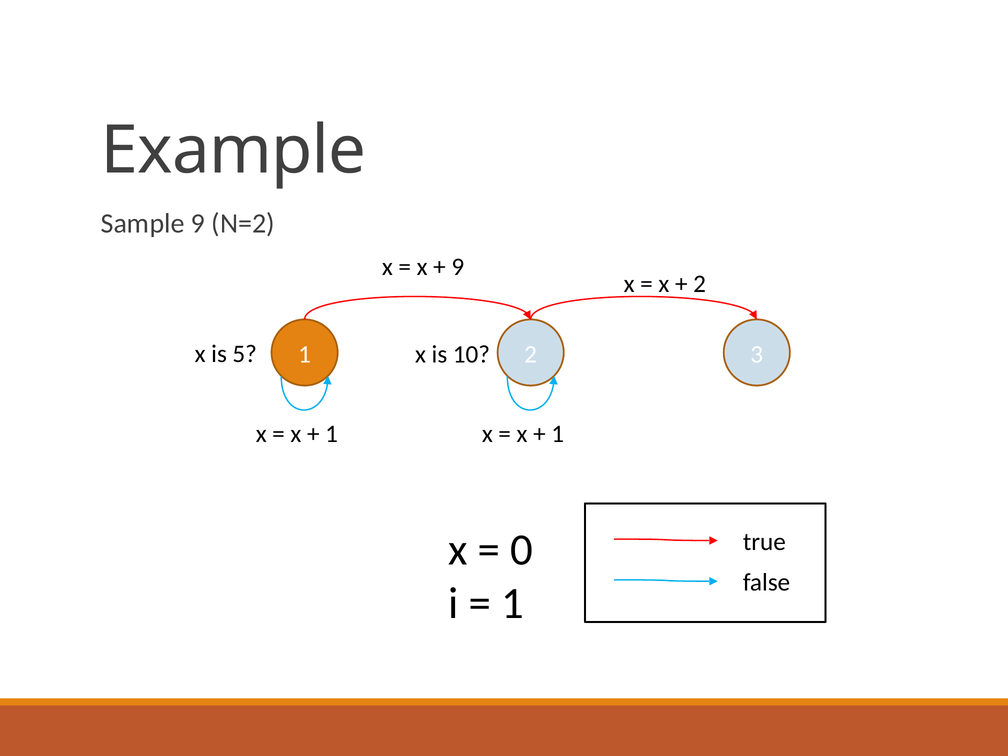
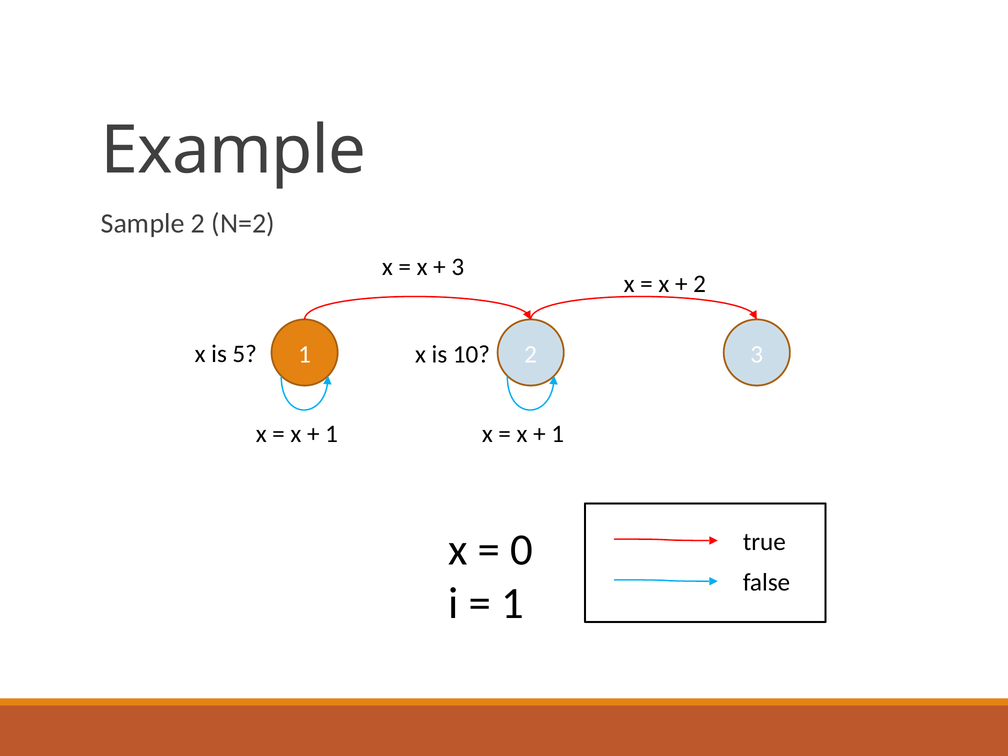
Sample 9: 9 -> 2
9 at (458, 267): 9 -> 3
